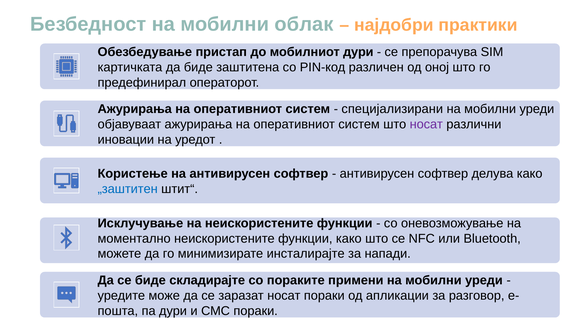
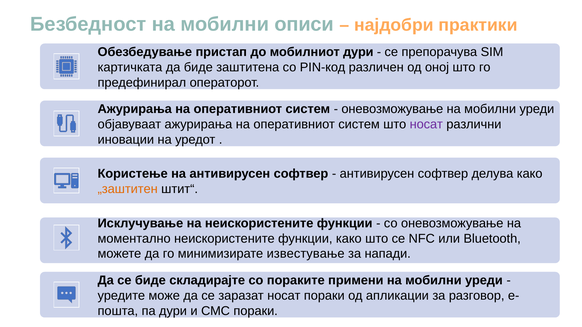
облак: облак -> описи
специјализирани at (392, 109): специјализирани -> оневозможување
„заштитен colour: blue -> orange
инсталирајте: инсталирајте -> известување
